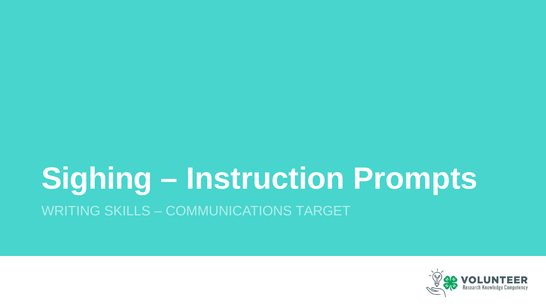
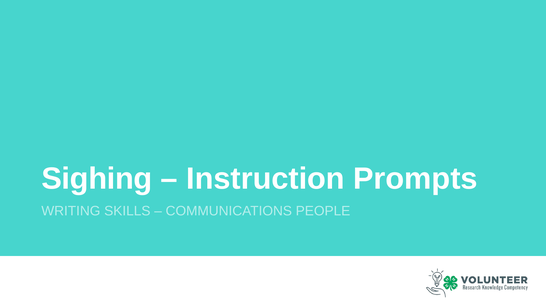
TARGET: TARGET -> PEOPLE
